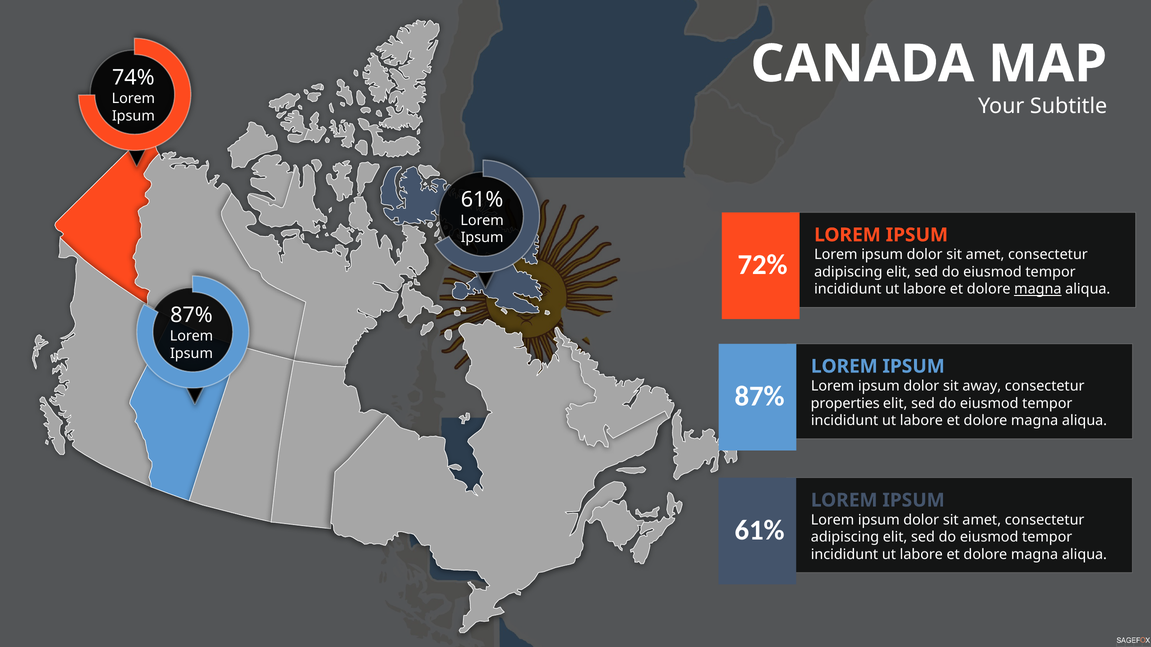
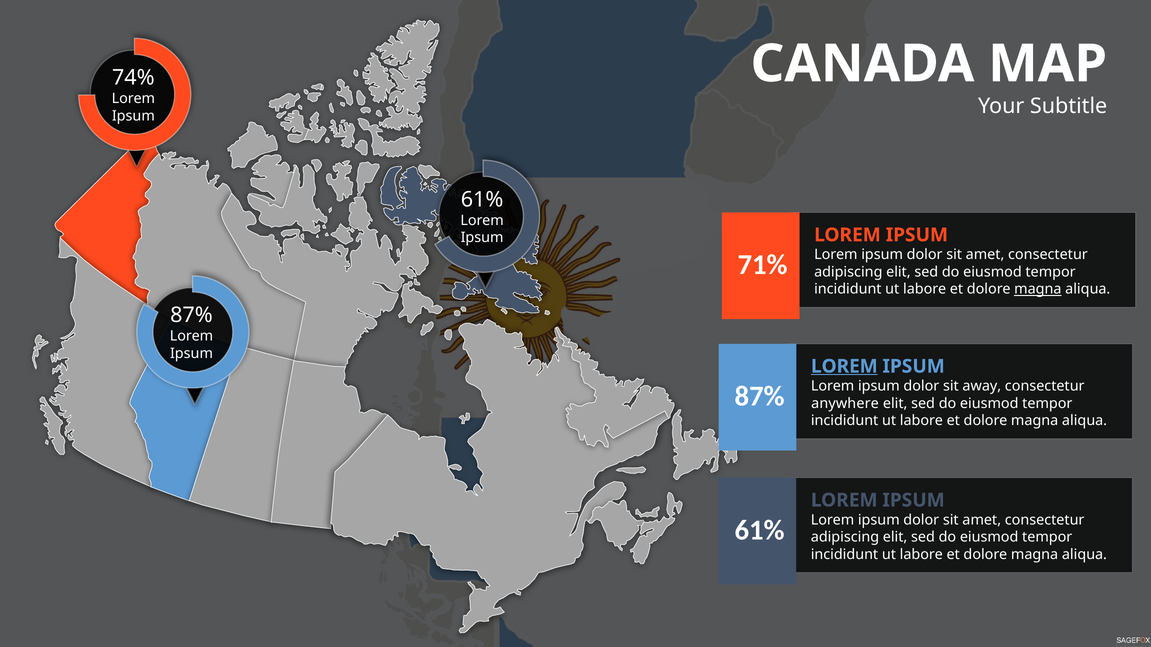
72%: 72% -> 71%
LOREM at (844, 367) underline: none -> present
properties: properties -> anywhere
